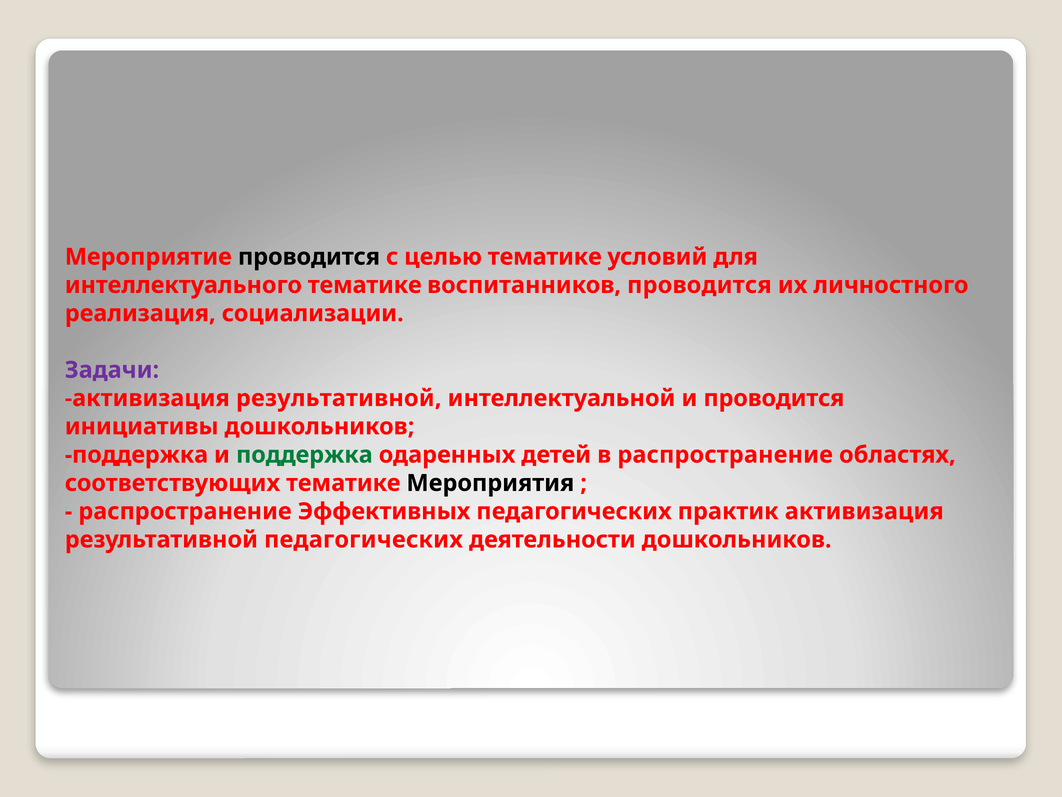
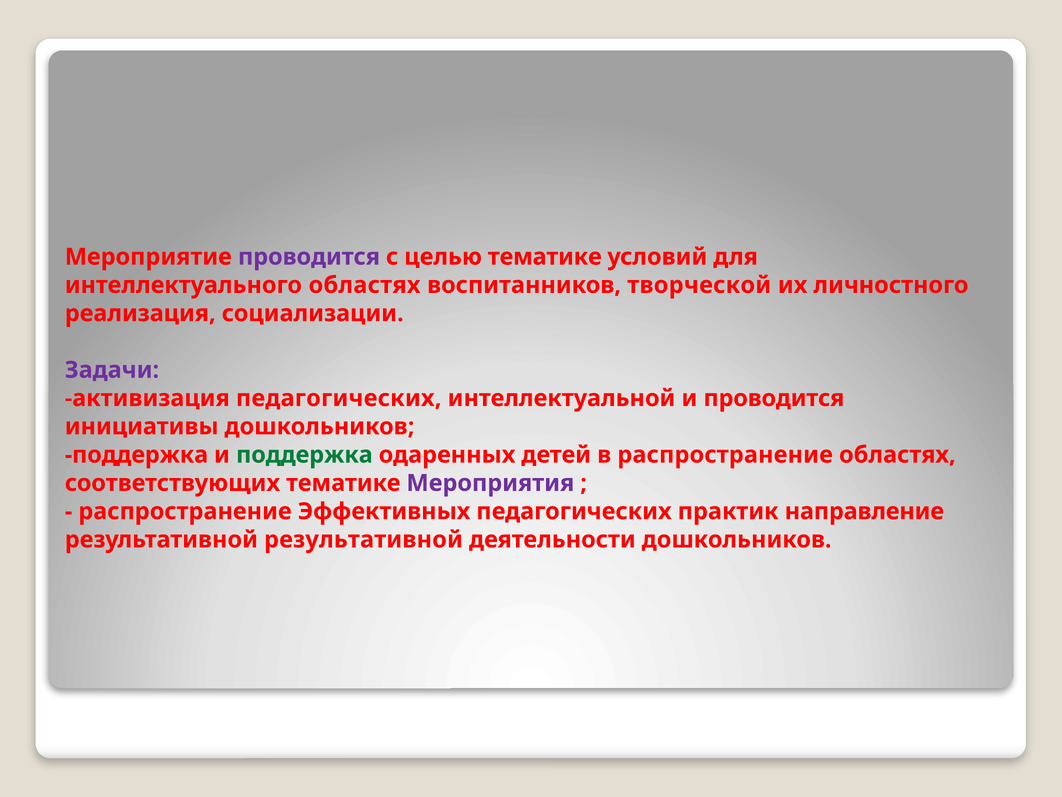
проводится at (309, 257) colour: black -> purple
интеллектуального тематике: тематике -> областях
воспитанников проводится: проводится -> творческой
результативной at (339, 398): результативной -> педагогических
Мероприятия colour: black -> purple
практик активизация: активизация -> направление
результативной педагогических: педагогических -> результативной
